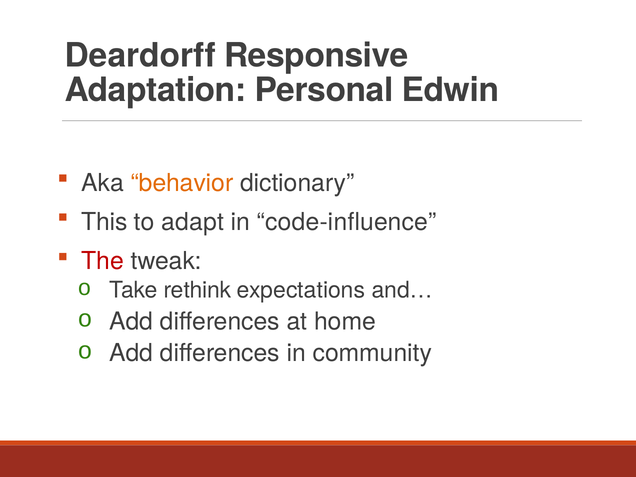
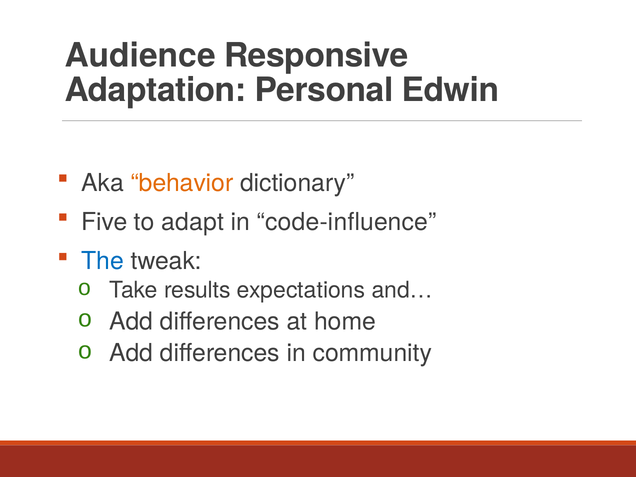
Deardorff: Deardorff -> Audience
This: This -> Five
The colour: red -> blue
rethink: rethink -> results
